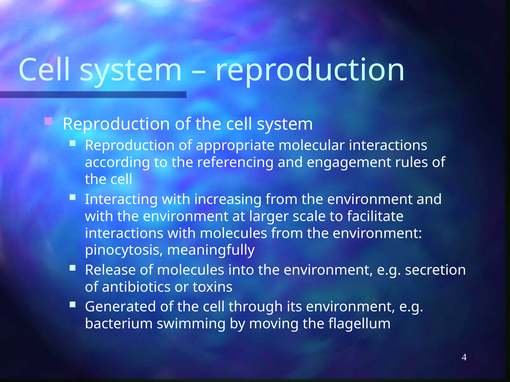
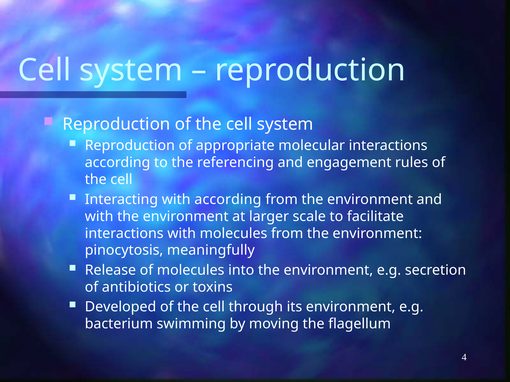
with increasing: increasing -> according
Generated: Generated -> Developed
